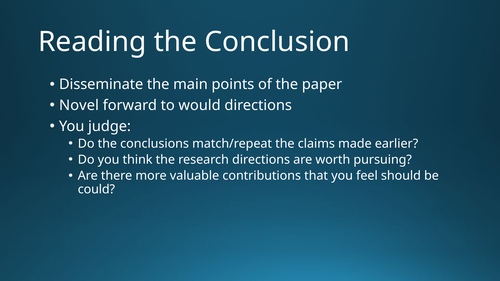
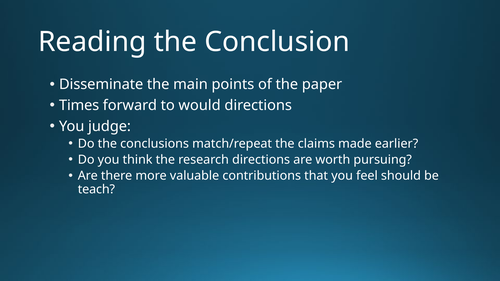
Novel: Novel -> Times
could: could -> teach
